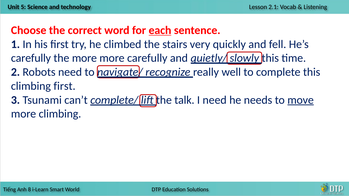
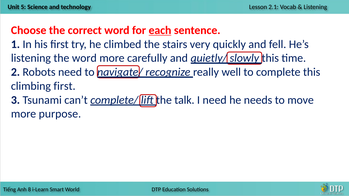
carefully at (31, 58): carefully -> listening
the more: more -> word
move underline: present -> none
more climbing: climbing -> purpose
